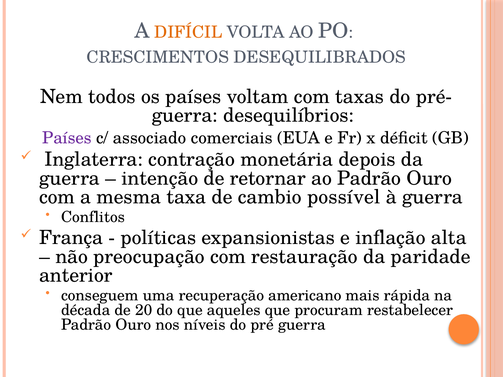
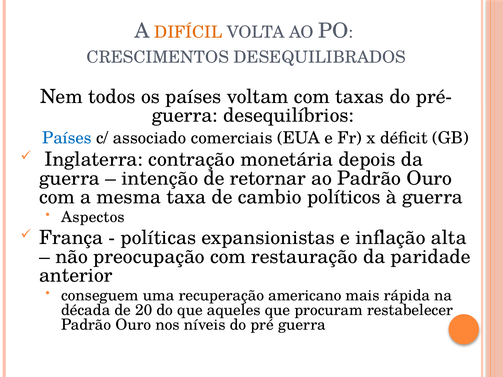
Países at (67, 138) colour: purple -> blue
possível: possível -> políticos
Conflitos: Conflitos -> Aspectos
